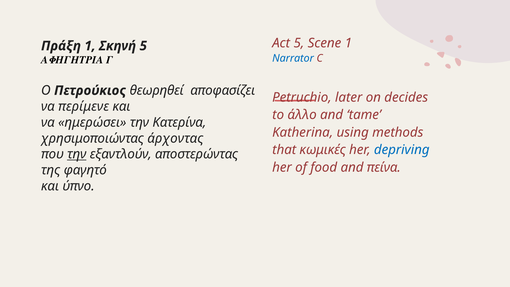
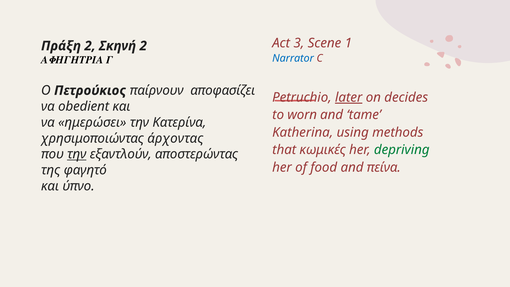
Act 5: 5 -> 3
Πράξη 1: 1 -> 2
Σκηνή 5: 5 -> 2
θεωρηθεί: θεωρηθεί -> παίρνουν
later underline: none -> present
περίμενε: περίμενε -> obedient
άλλο: άλλο -> worn
depriving colour: blue -> green
